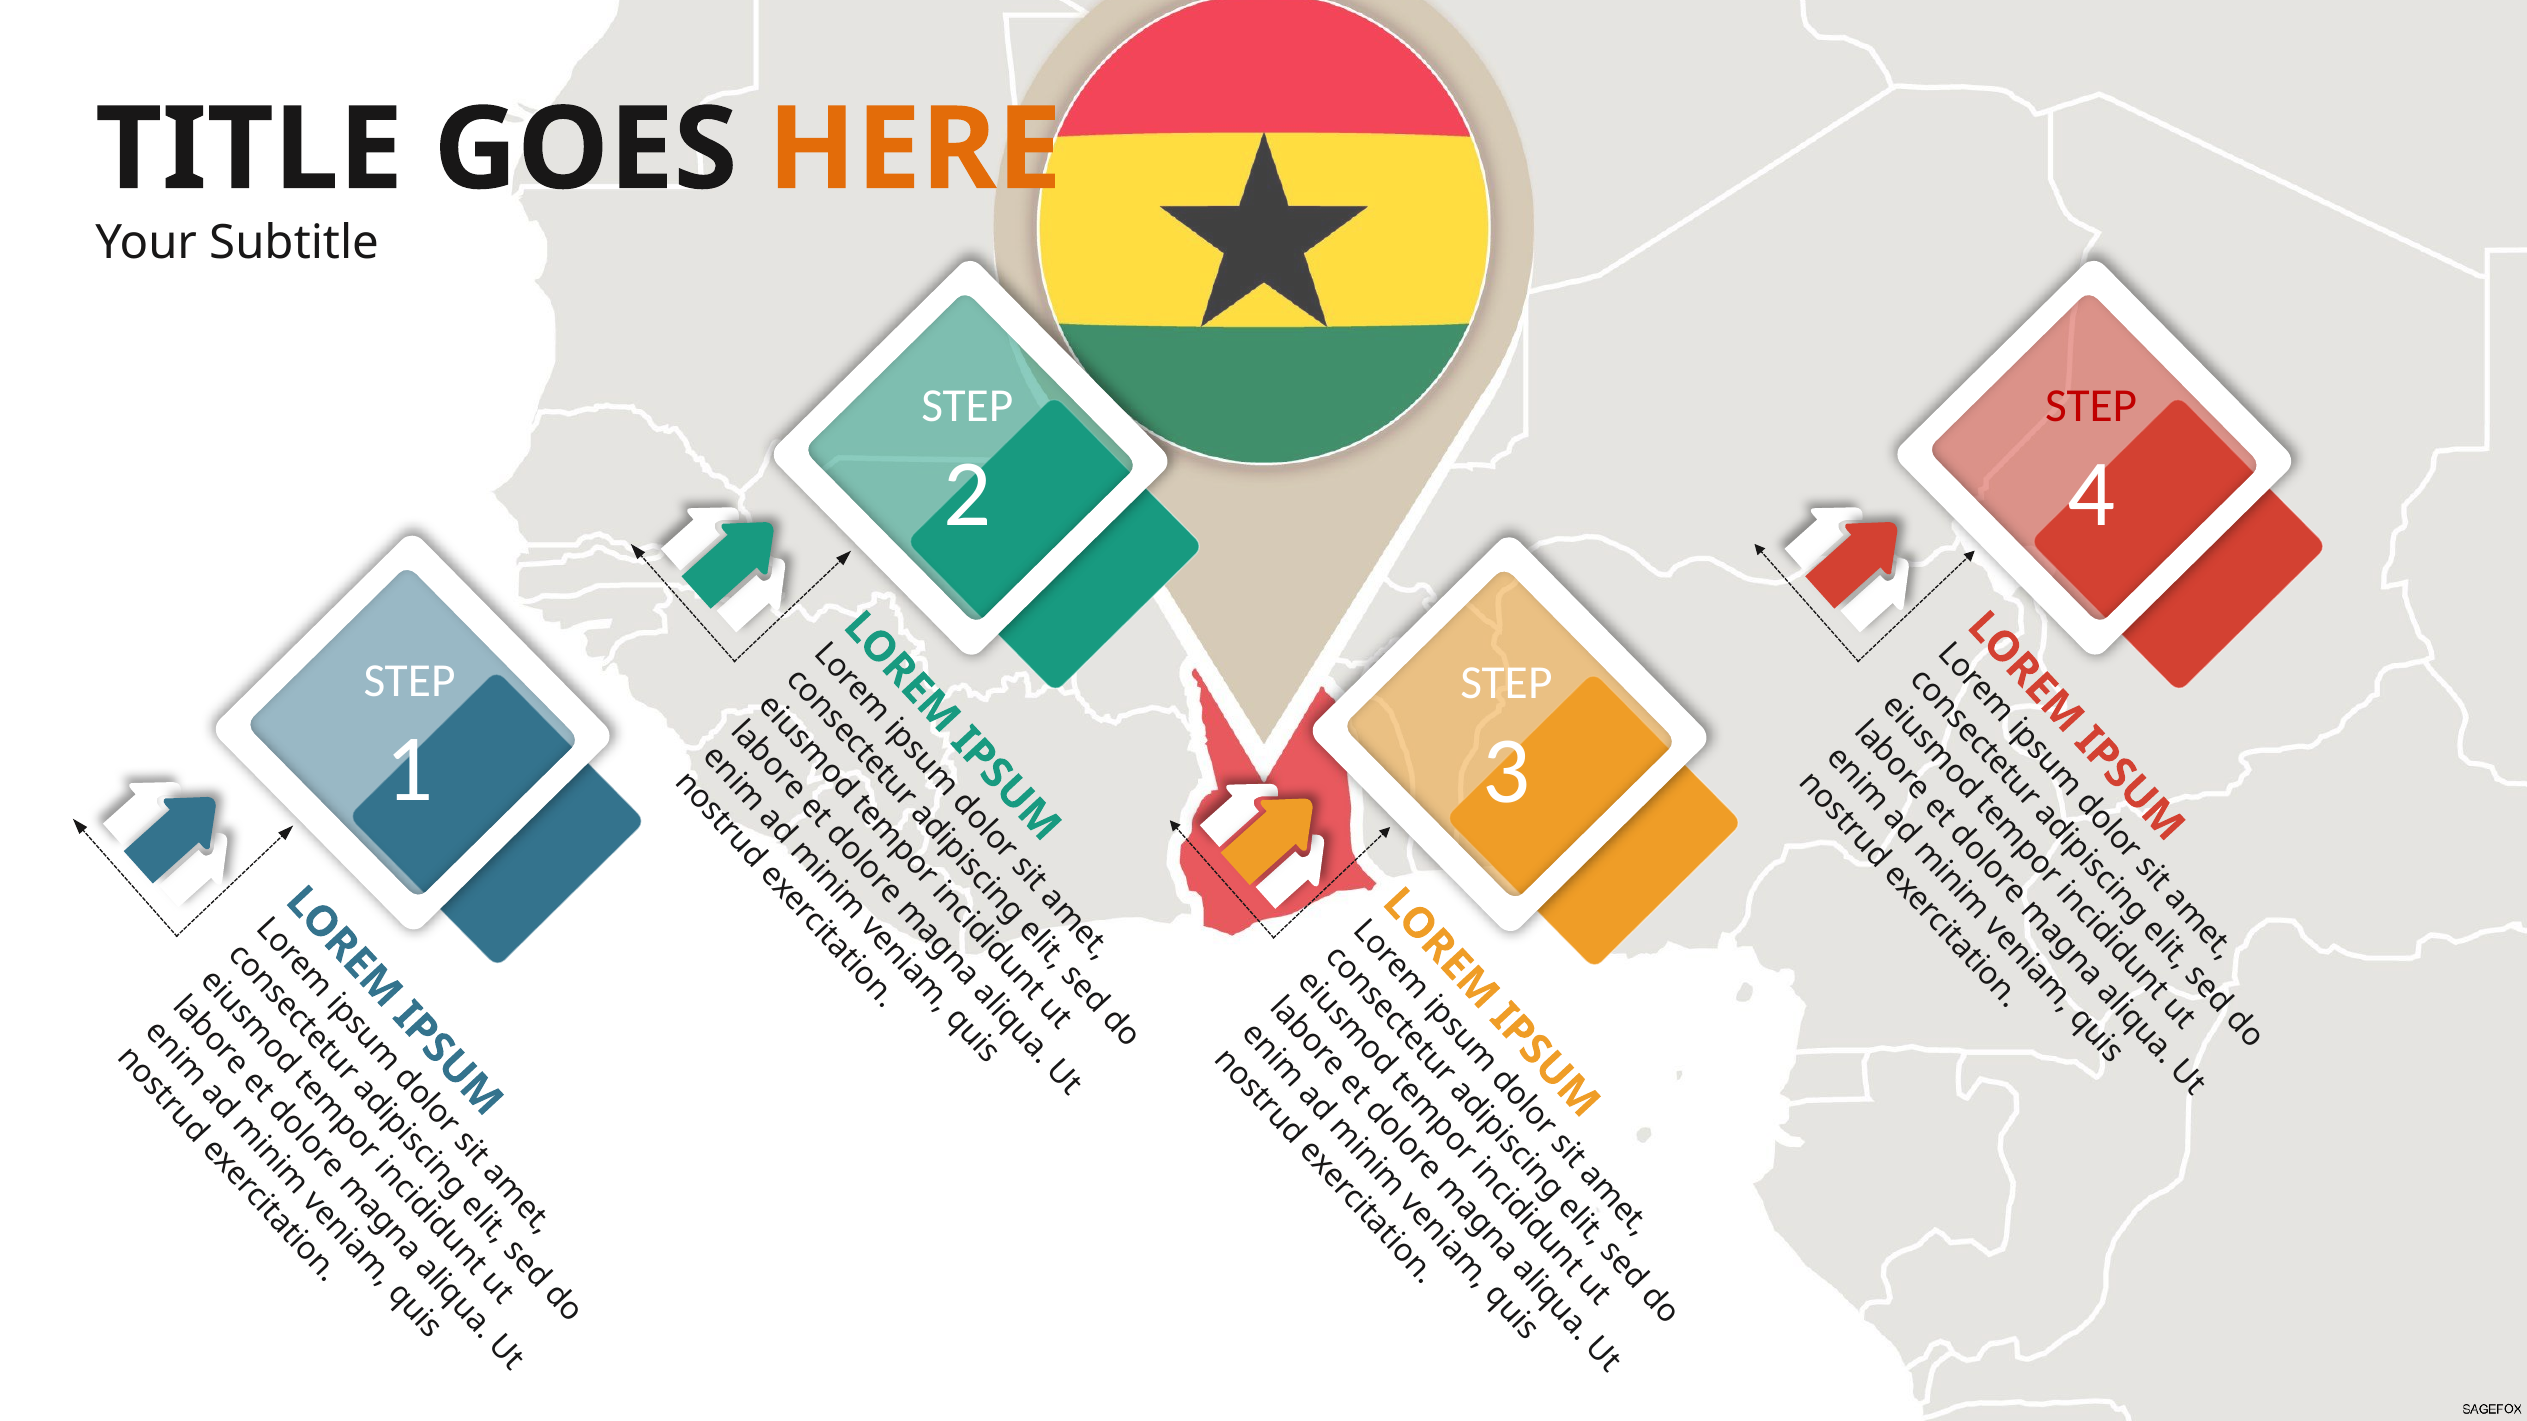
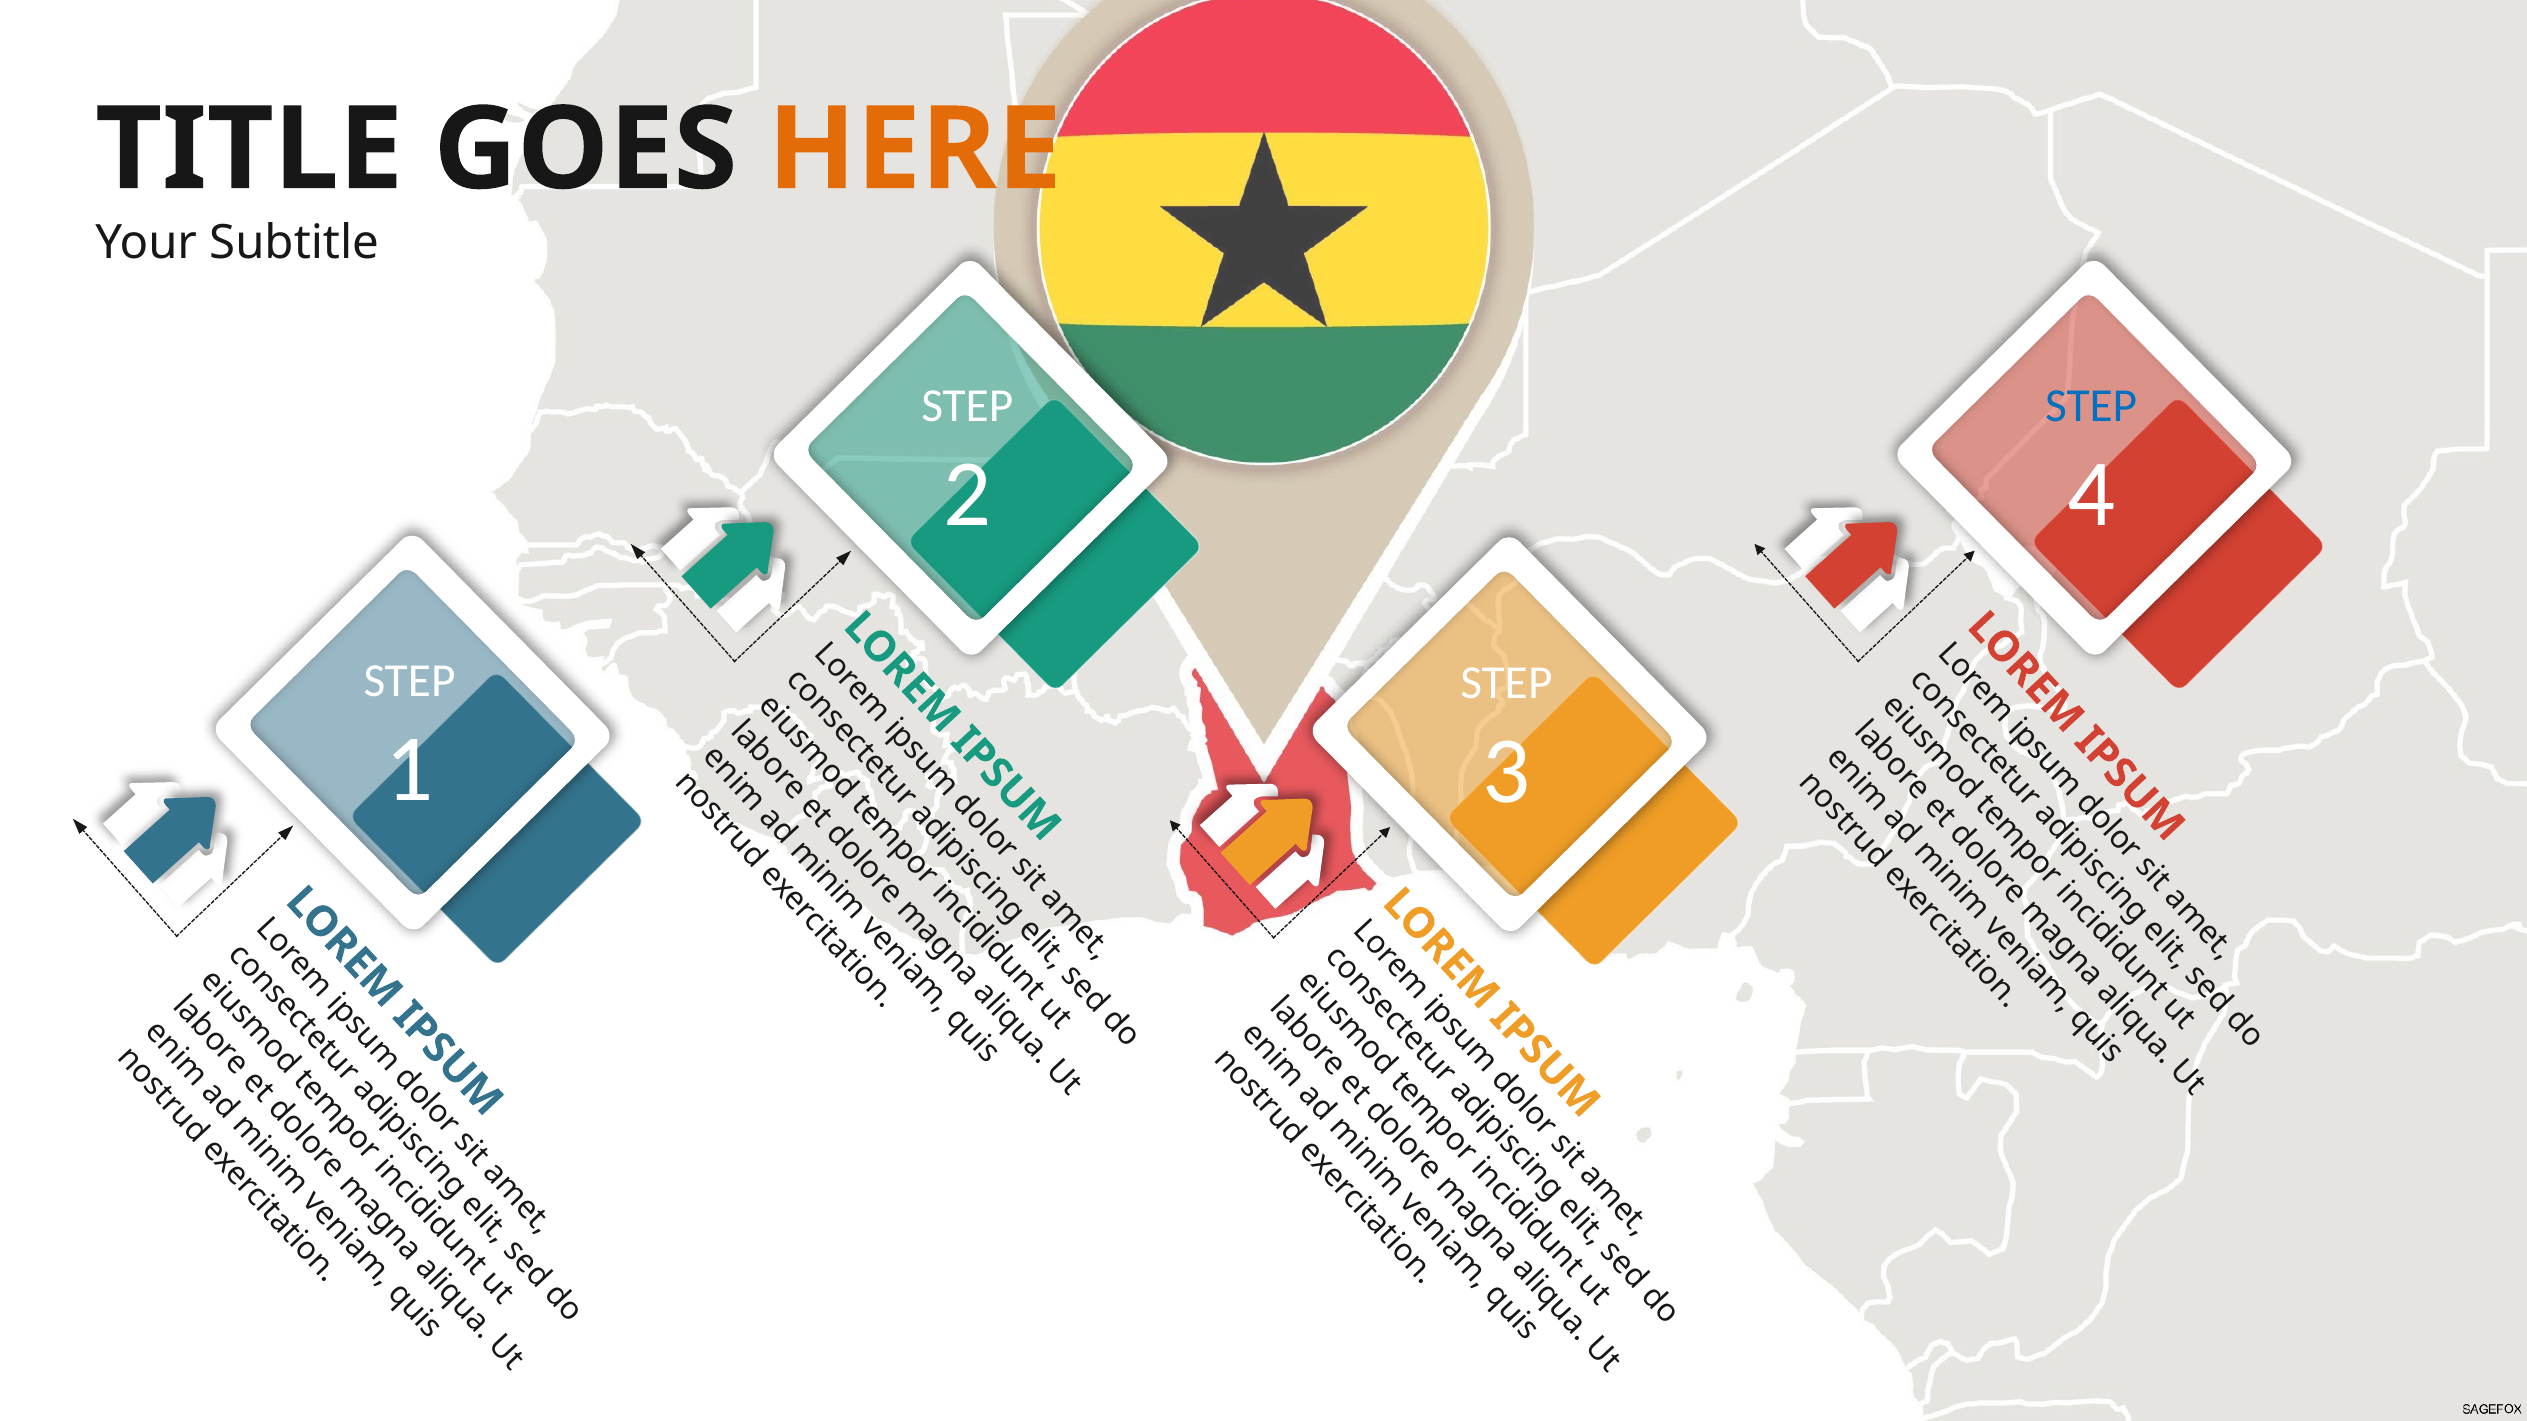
STEP at (2091, 406) colour: red -> blue
